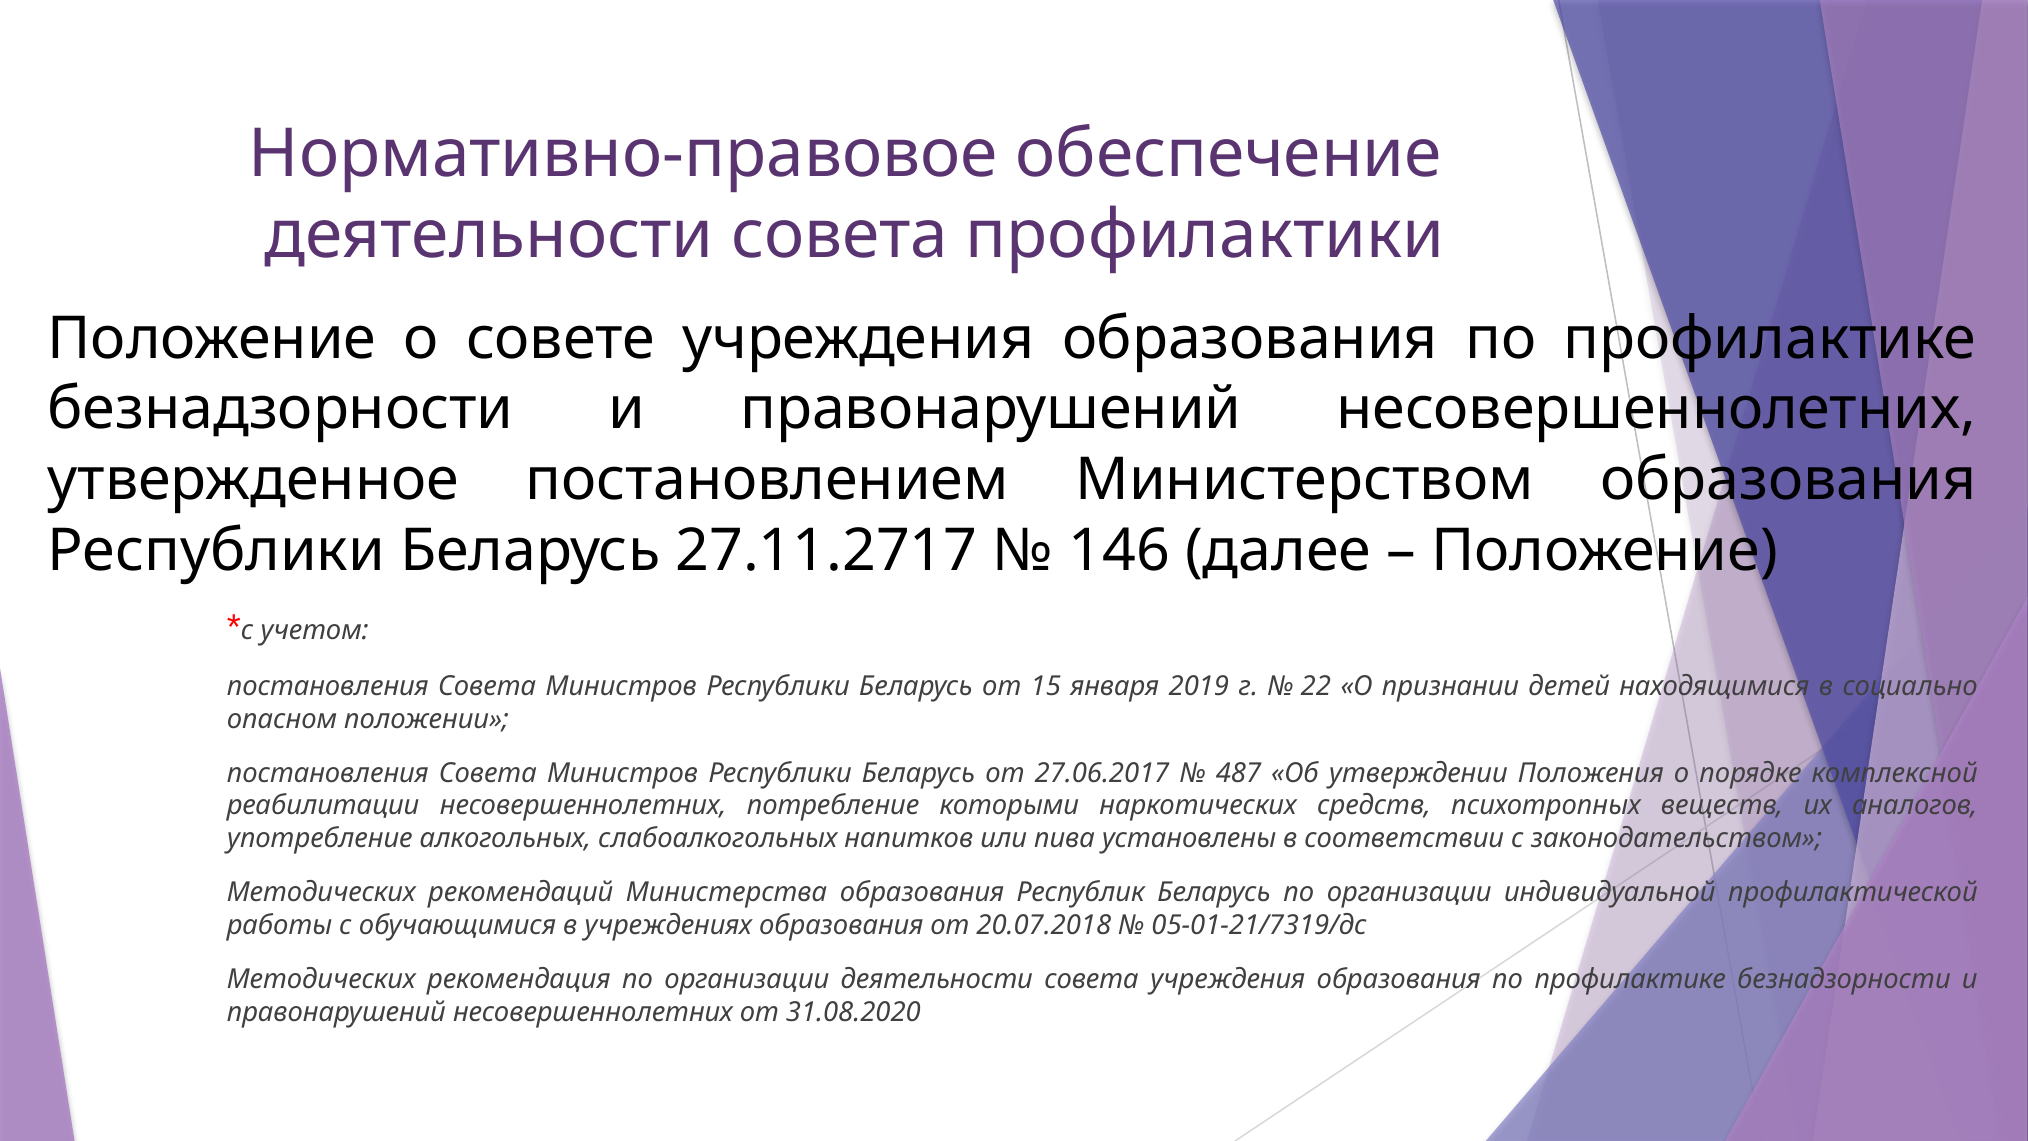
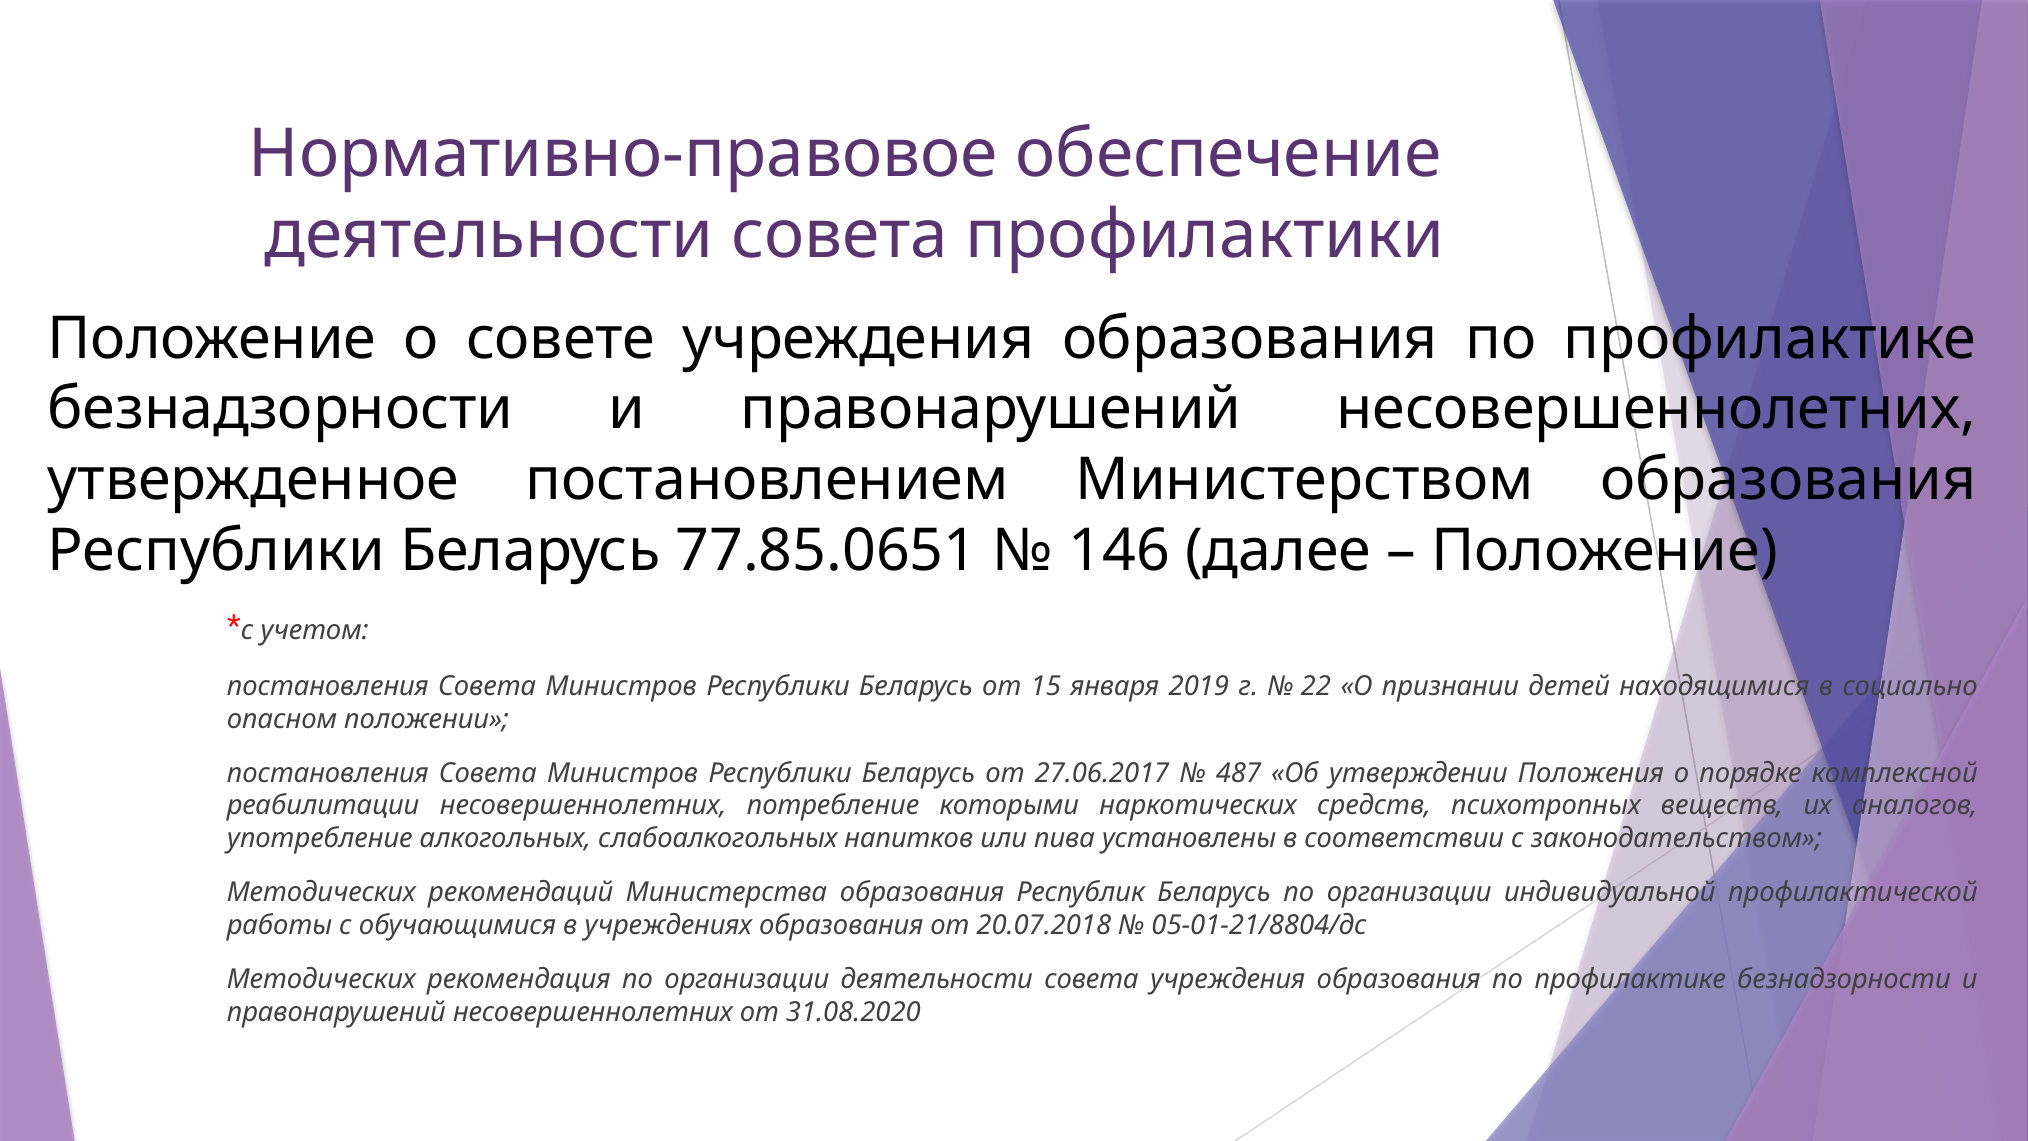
27.11.2717: 27.11.2717 -> 77.85.0651
05-01-21/7319/дс: 05-01-21/7319/дс -> 05-01-21/8804/дс
